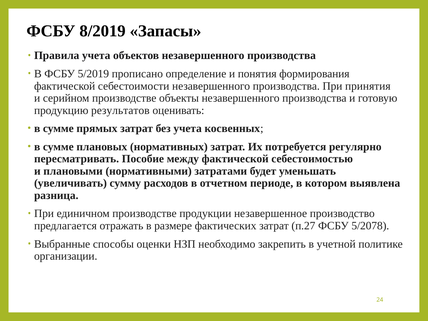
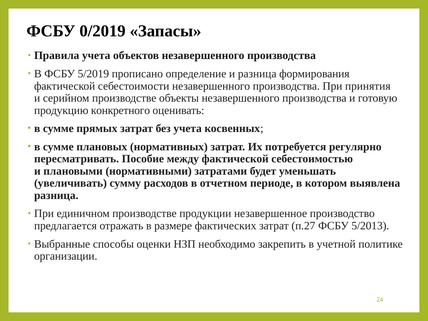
8/2019: 8/2019 -> 0/2019
и понятия: понятия -> разница
результатов: результатов -> конкретного
5/2078: 5/2078 -> 5/2013
